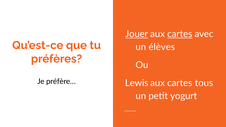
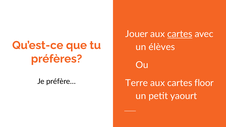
Jouer underline: present -> none
Lewis: Lewis -> Terre
tous: tous -> floor
yogurt: yogurt -> yaourt
